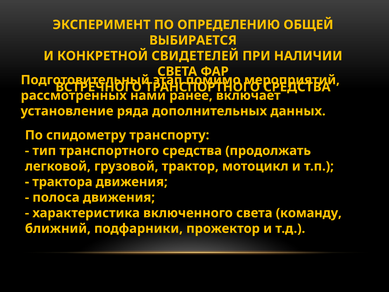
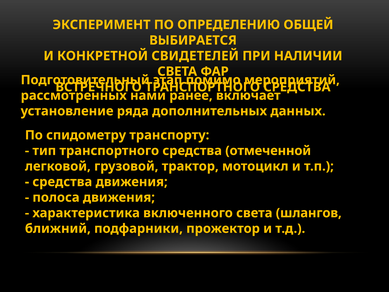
продолжать: продолжать -> отмеченной
трактора at (62, 182): трактора -> средства
команду: команду -> шлангов
